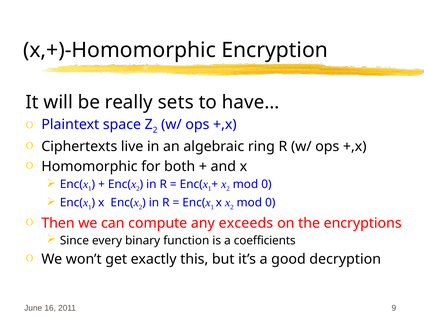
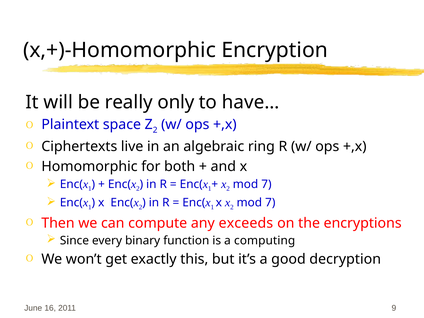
sets: sets -> only
0 at (266, 184): 0 -> 7
0 at (270, 203): 0 -> 7
coefficients: coefficients -> computing
